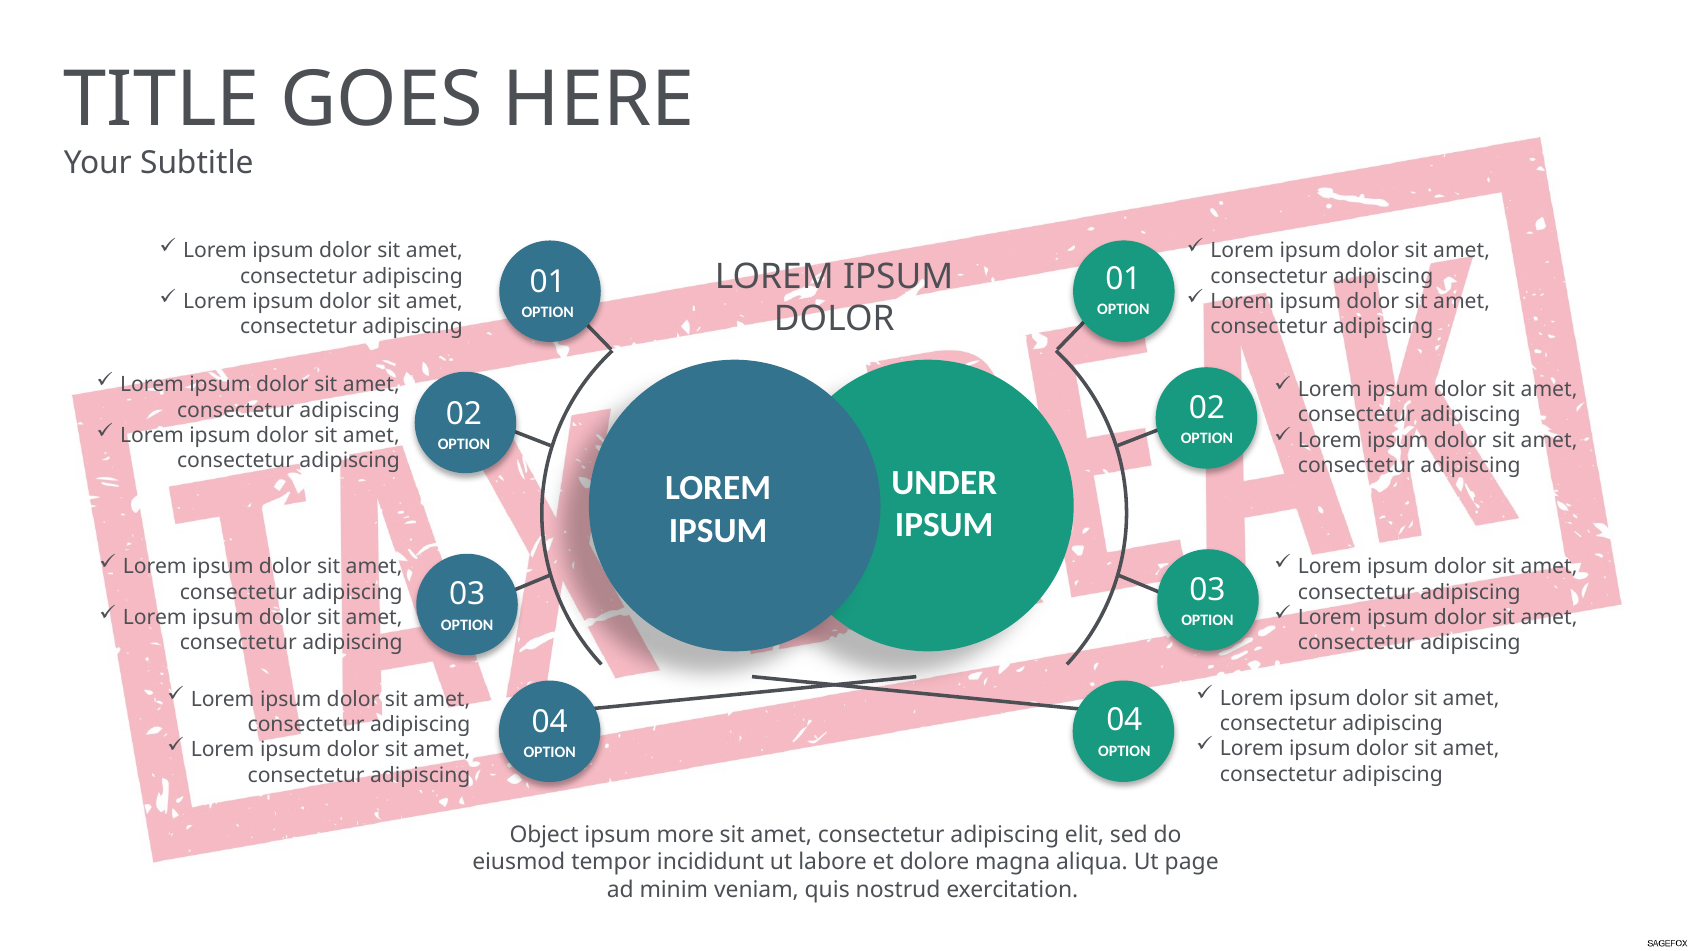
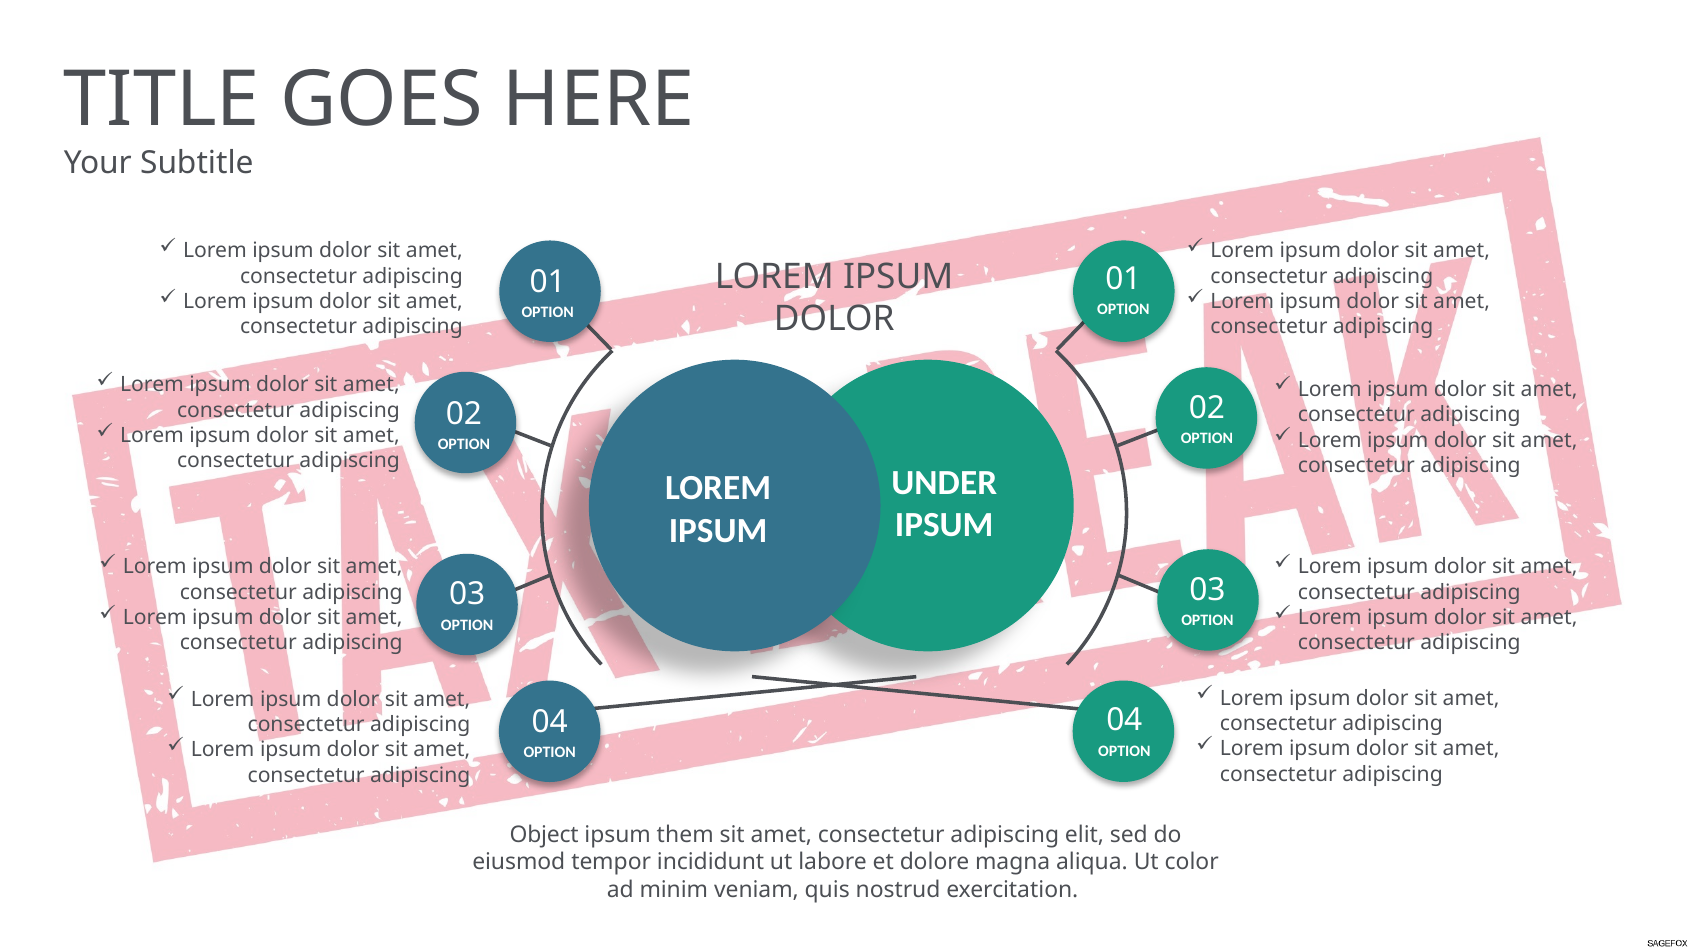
more: more -> them
page: page -> color
